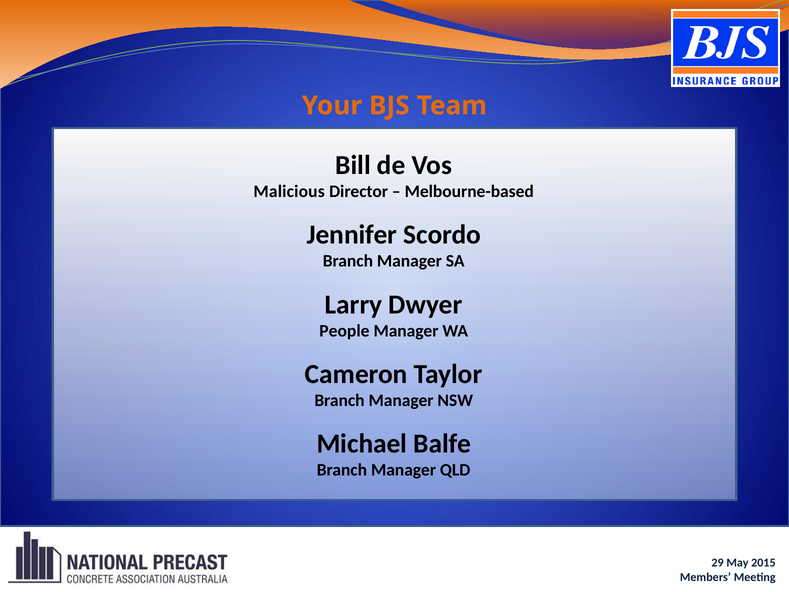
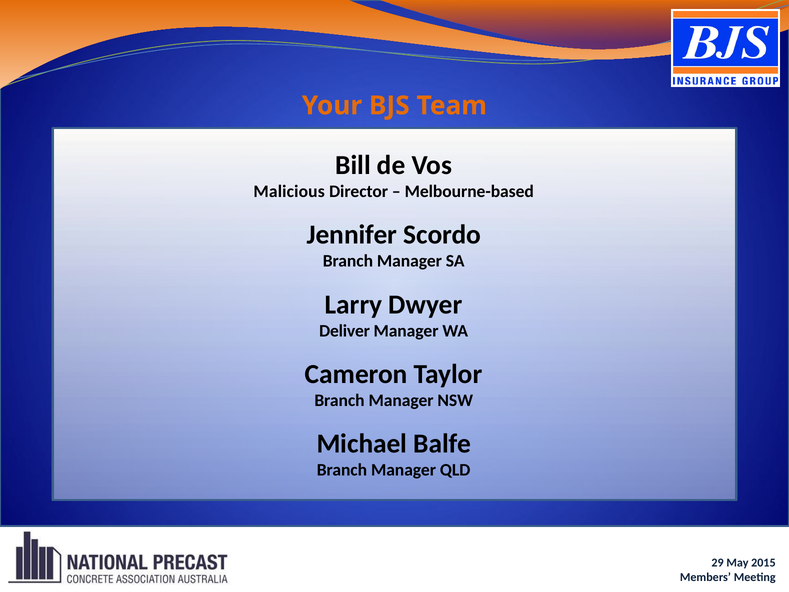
People: People -> Deliver
